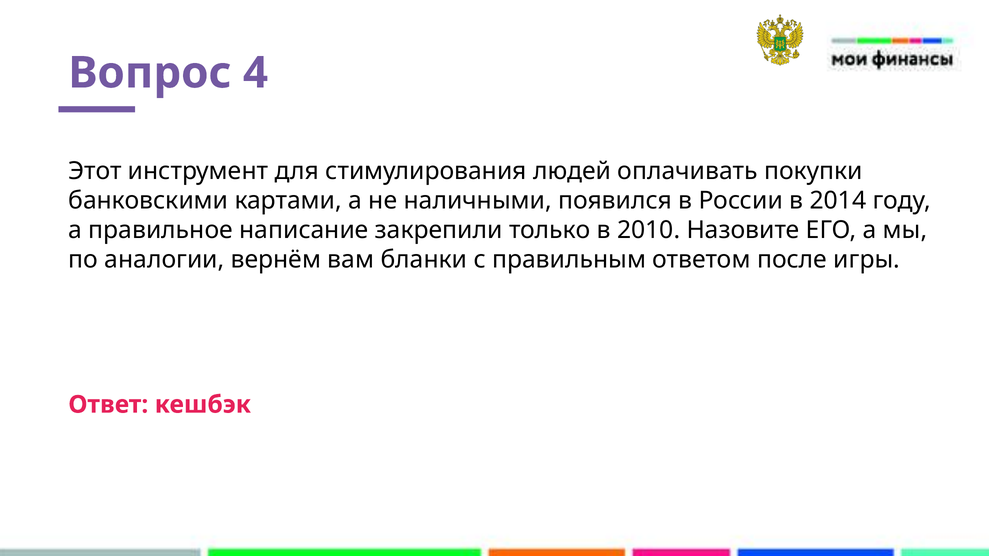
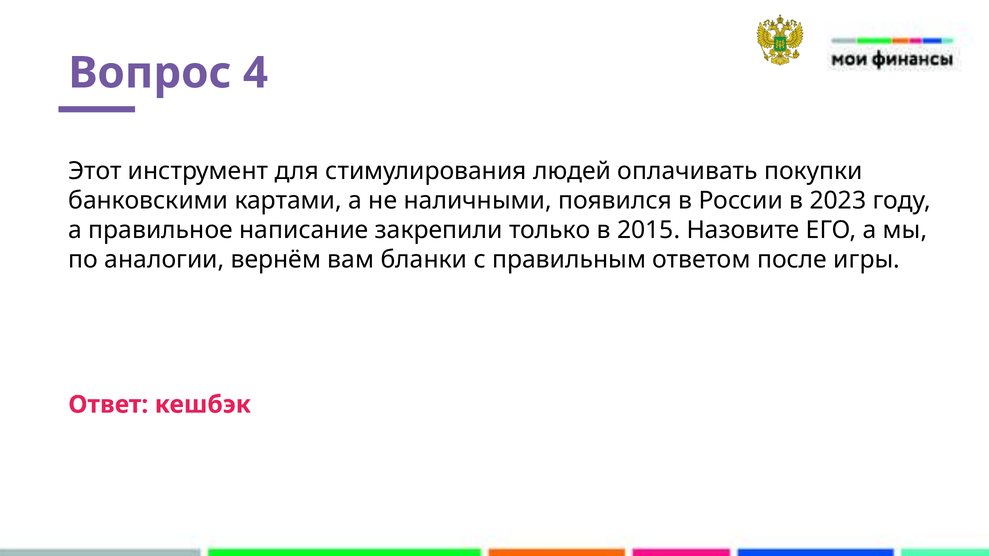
2014: 2014 -> 2023
2010: 2010 -> 2015
